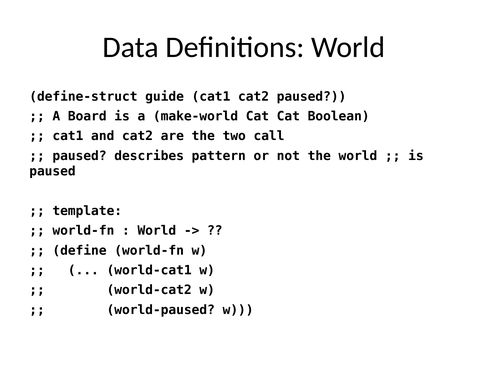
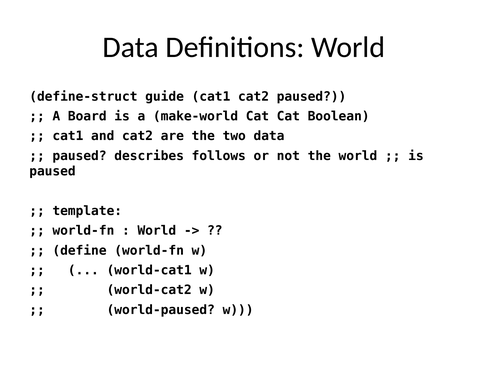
two call: call -> data
pattern: pattern -> follows
